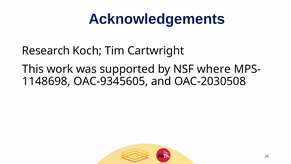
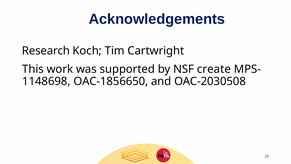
where: where -> create
OAC-9345605: OAC-9345605 -> OAC-1856650
